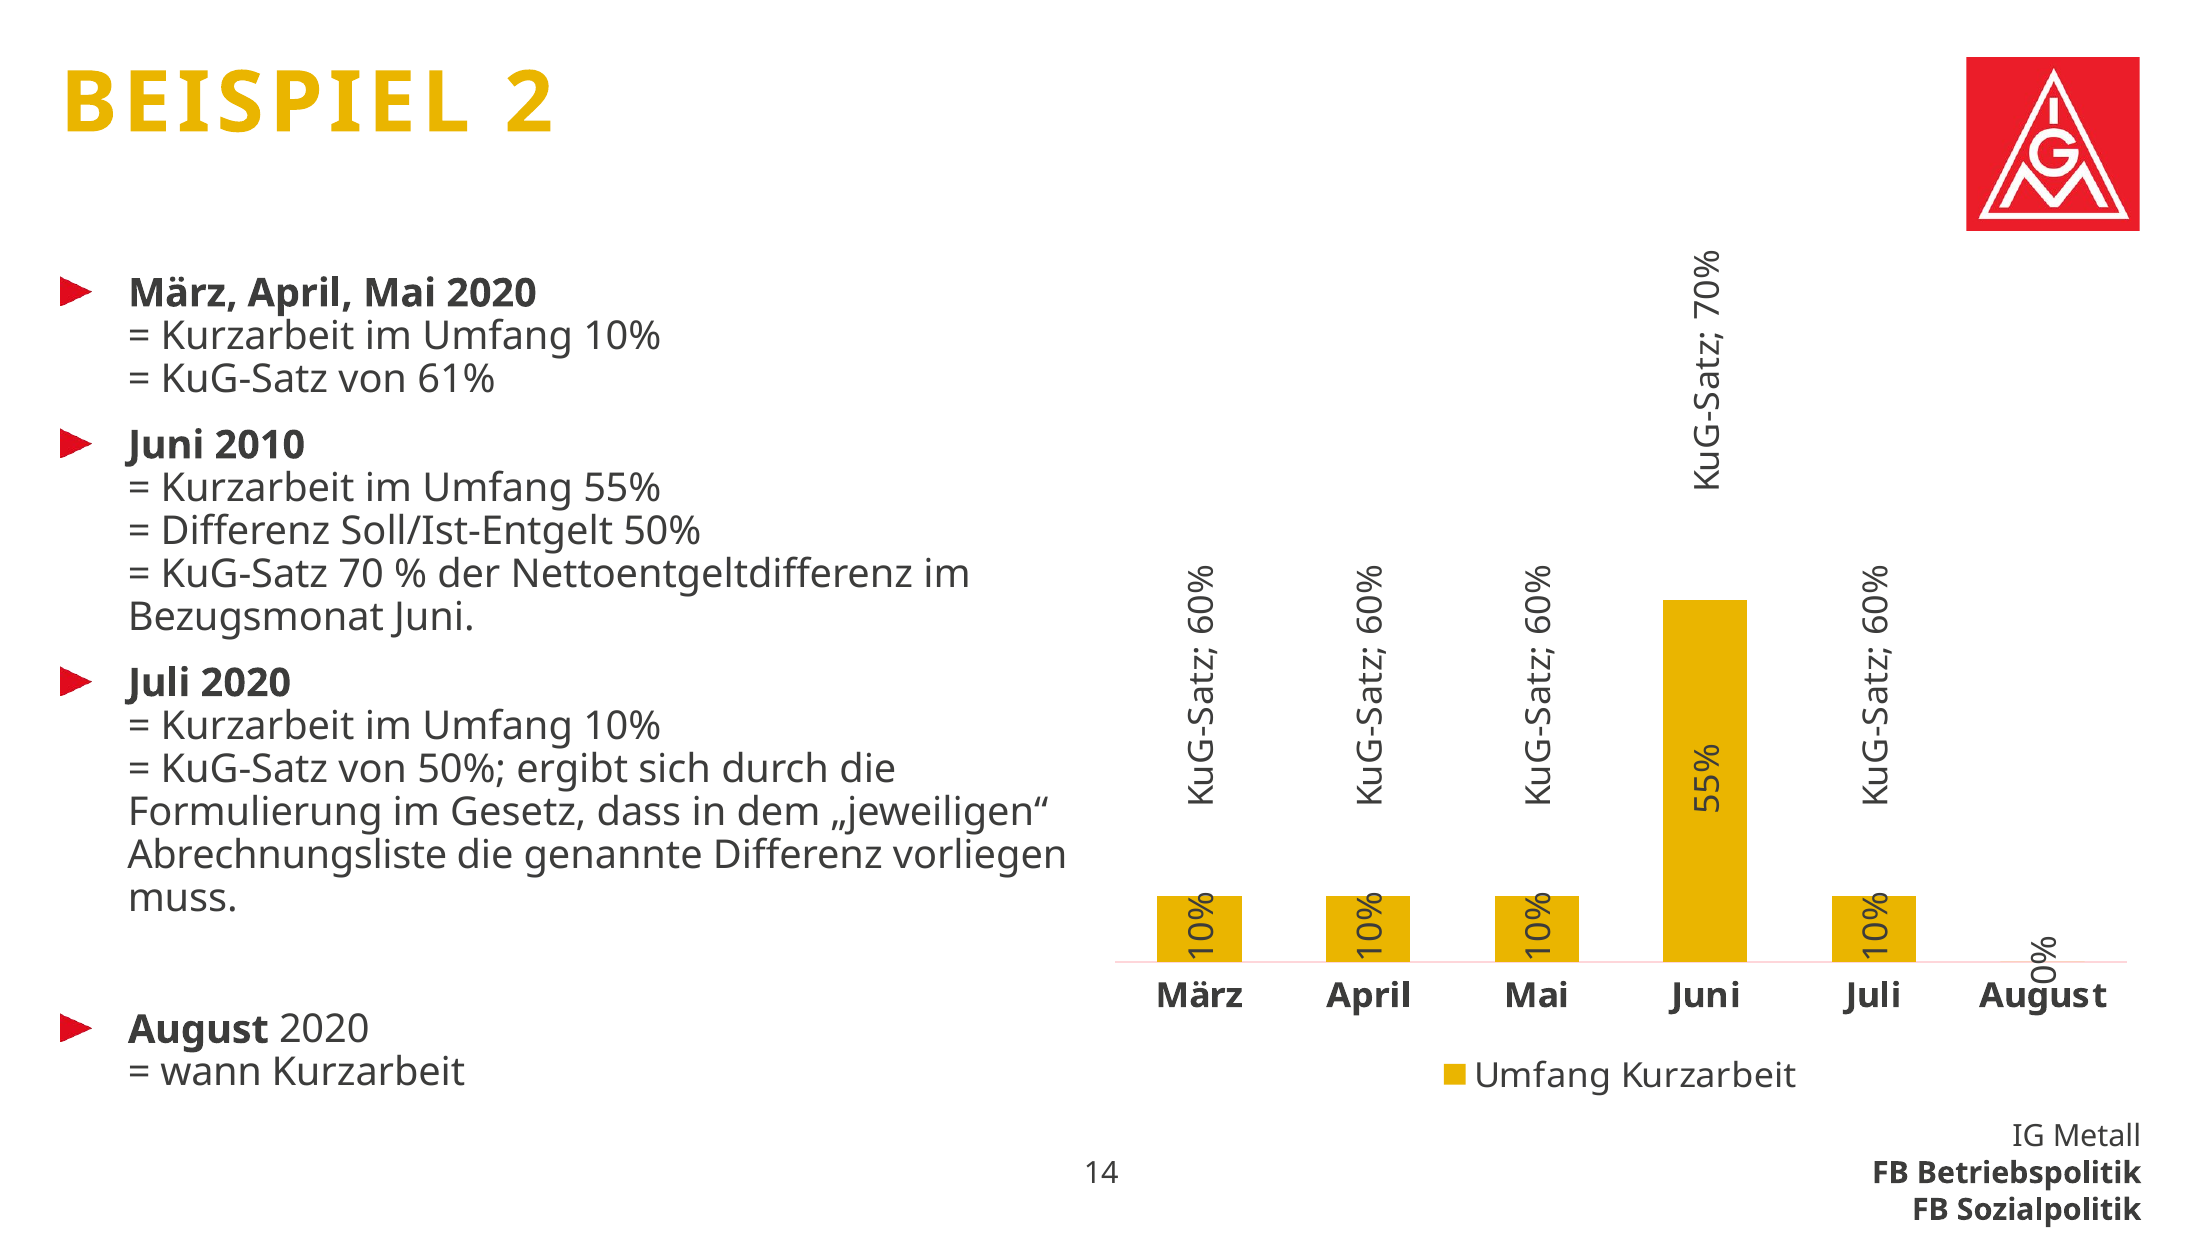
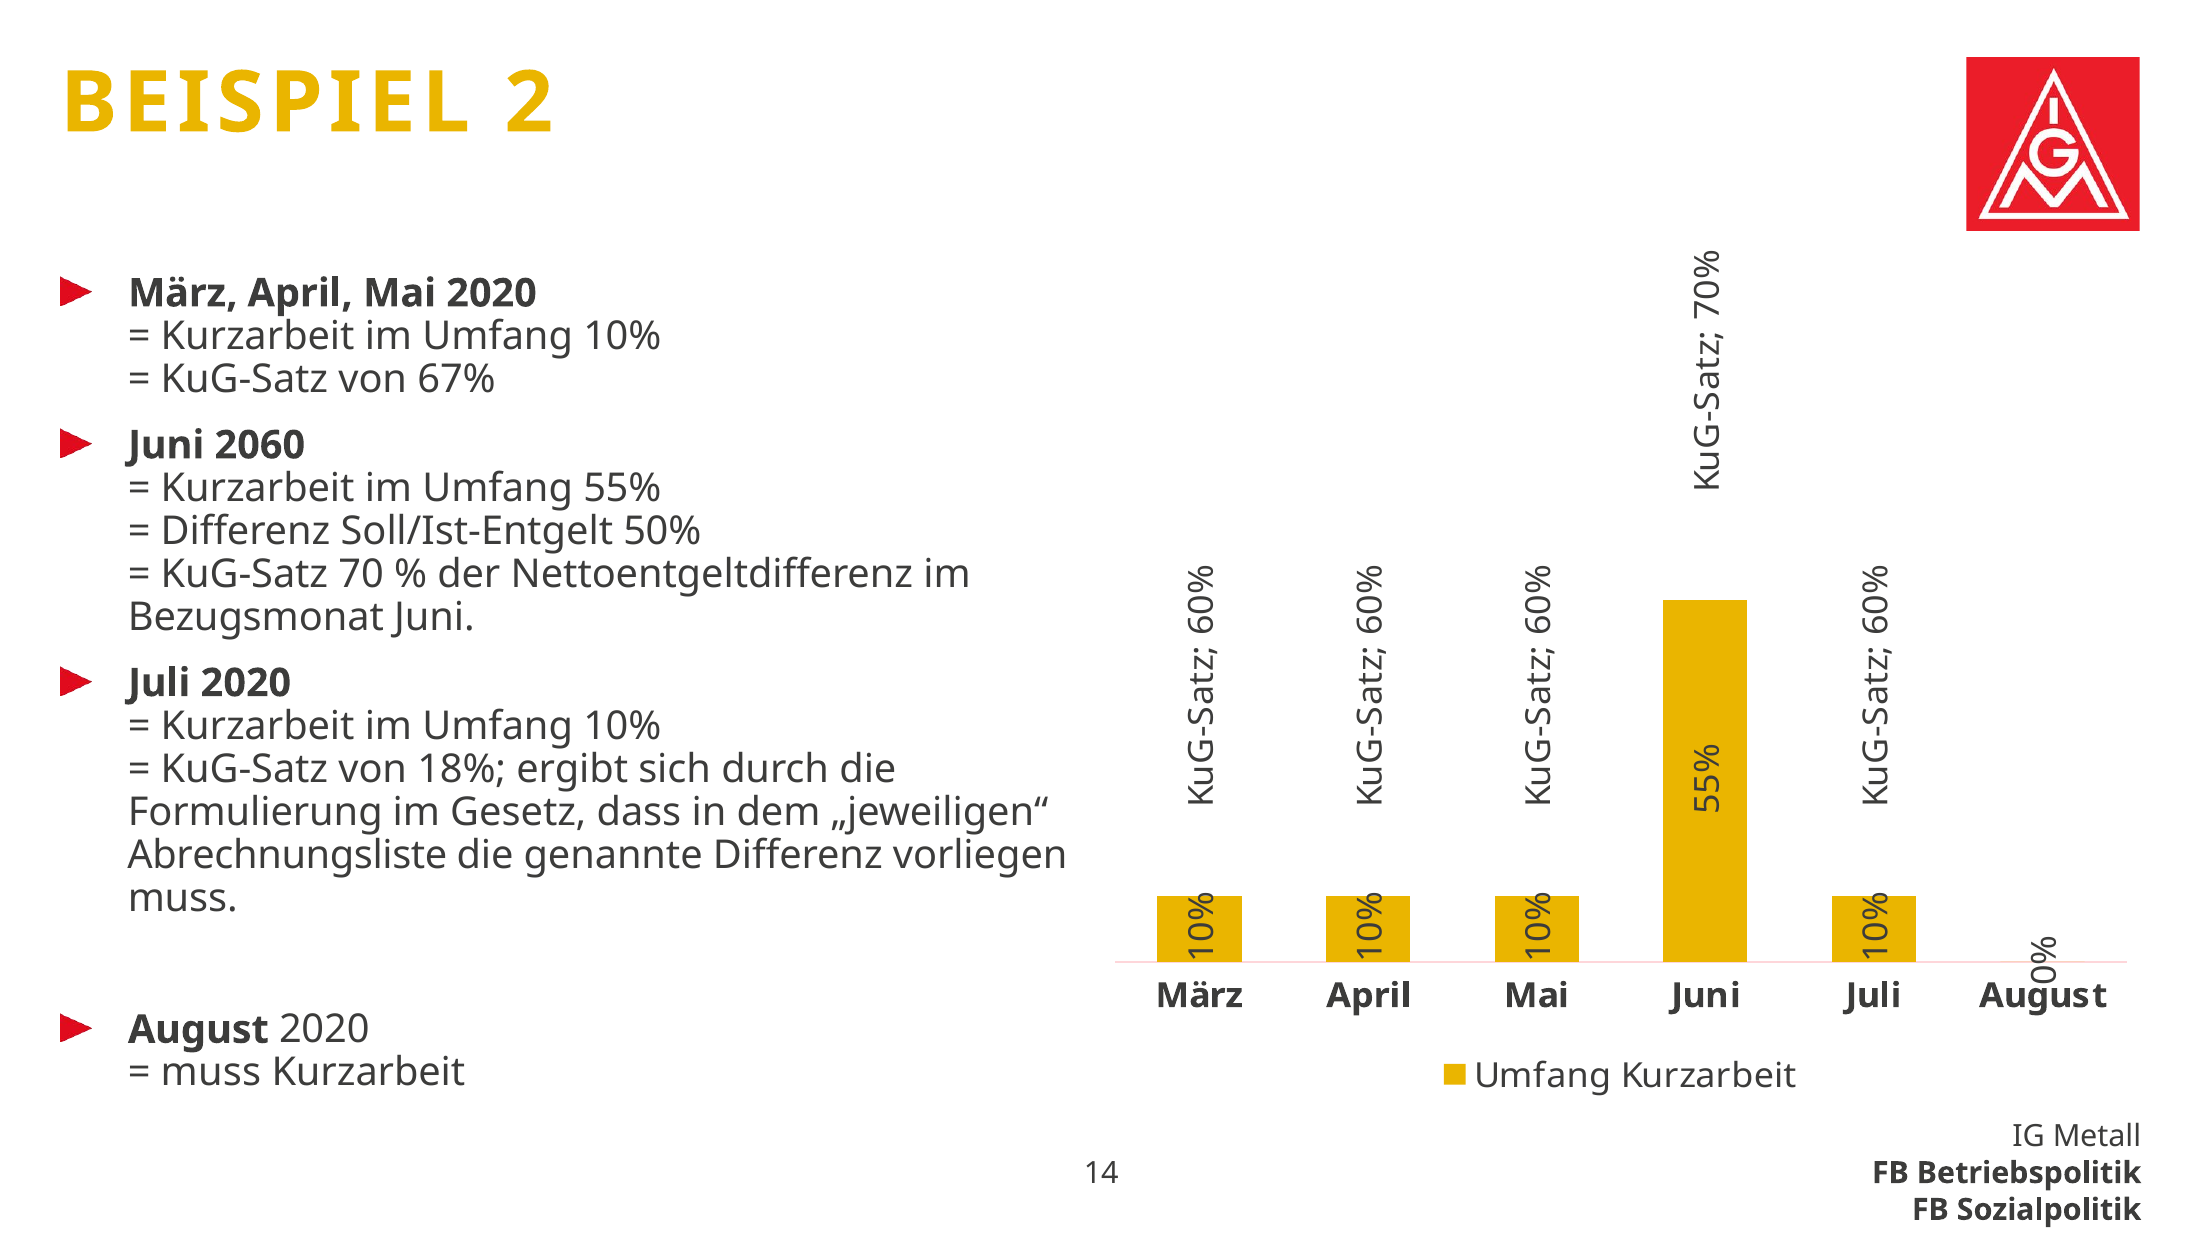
61%: 61% -> 67%
2010: 2010 -> 2060
von 50%: 50% -> 18%
wann at (211, 1072): wann -> muss
